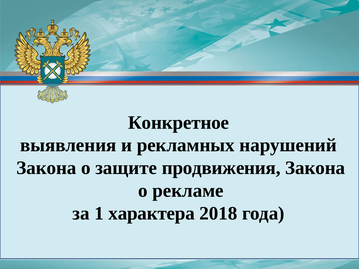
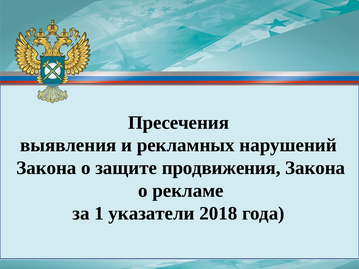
Конкретное: Конкретное -> Пресечения
характера: характера -> указатели
